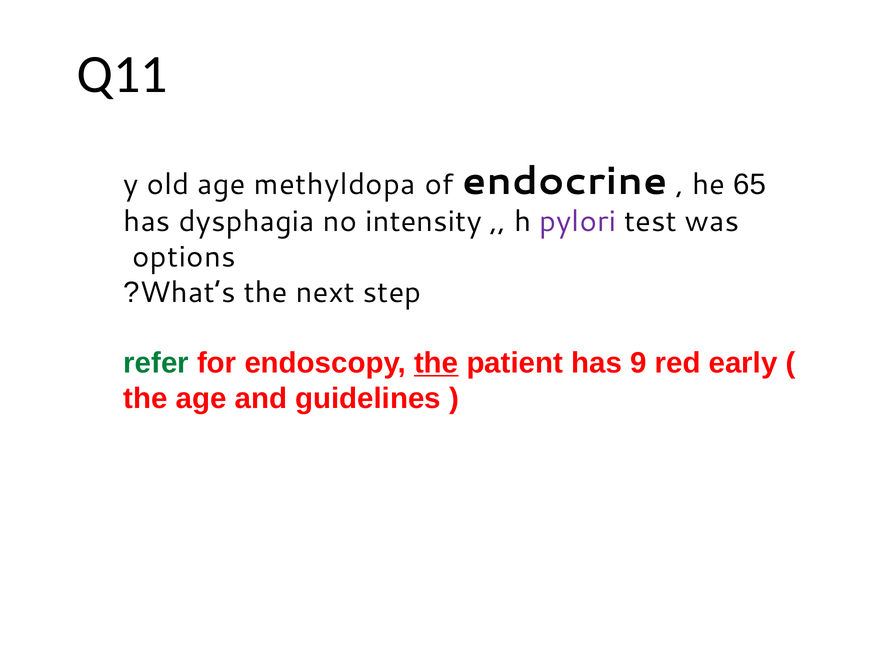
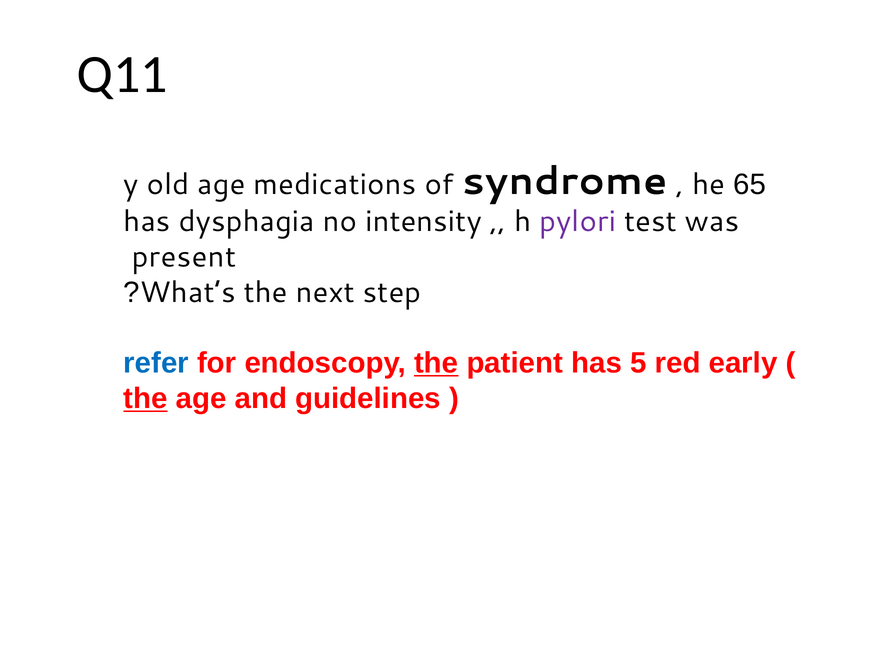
methyldopa: methyldopa -> medications
endocrine: endocrine -> syndrome
options: options -> present
refer colour: green -> blue
9: 9 -> 5
the at (146, 399) underline: none -> present
